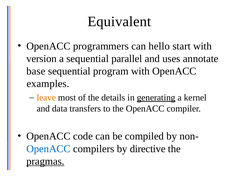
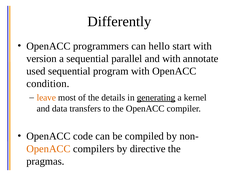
Equivalent: Equivalent -> Differently
and uses: uses -> with
base: base -> used
examples: examples -> condition
OpenACC at (48, 149) colour: blue -> orange
pragmas underline: present -> none
